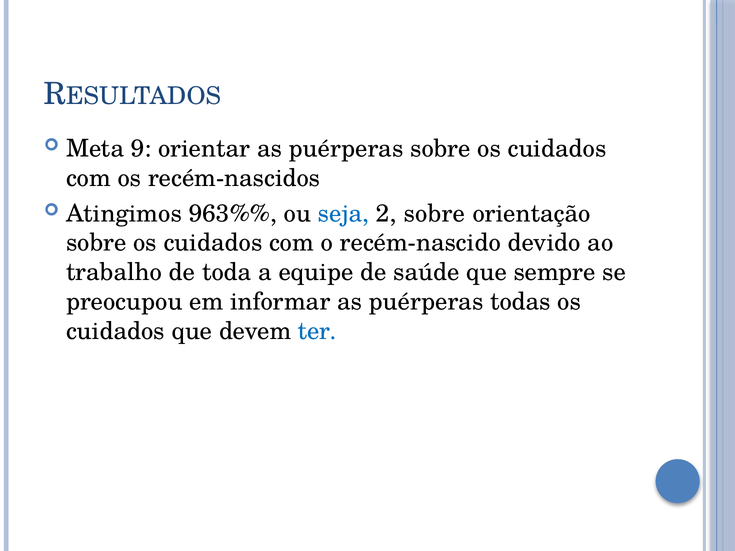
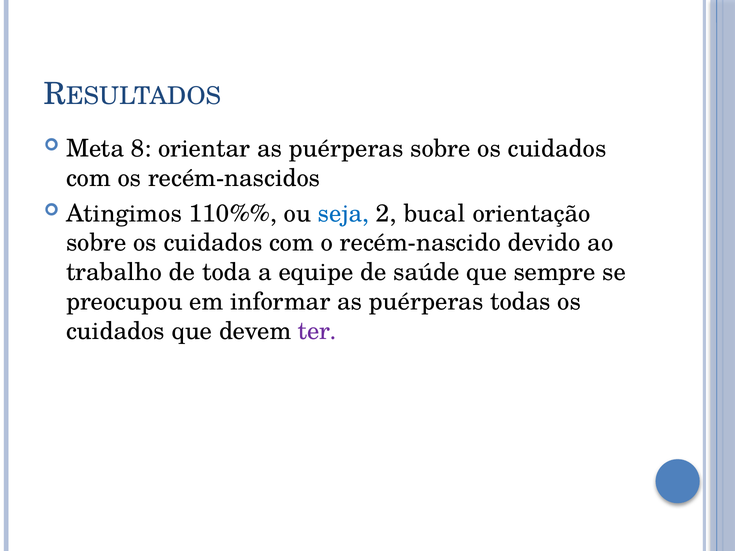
9: 9 -> 8
963%%: 963%% -> 110%%
2 sobre: sobre -> bucal
ter colour: blue -> purple
